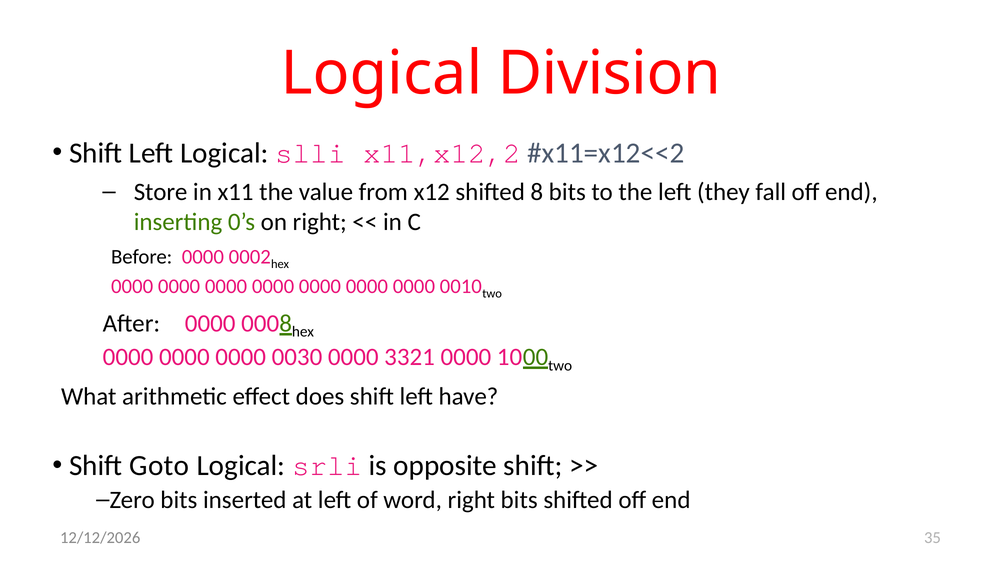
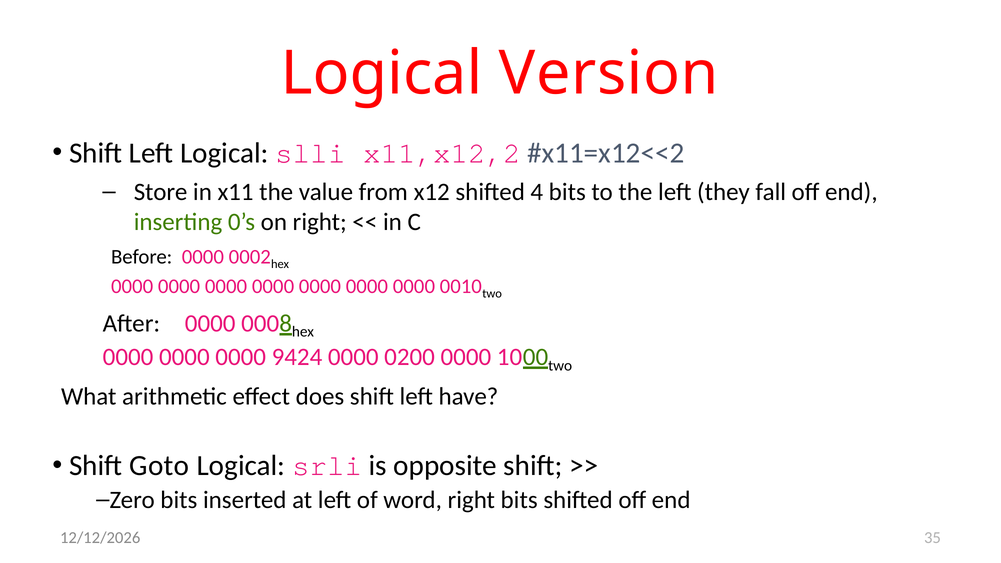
Division: Division -> Version
8: 8 -> 4
0030: 0030 -> 9424
3321: 3321 -> 0200
